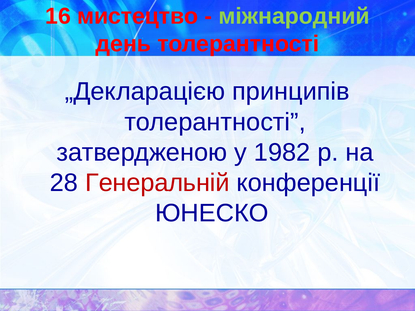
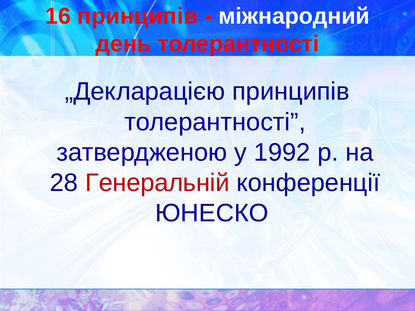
16 мистецтво: мистецтво -> принципів
міжнародний colour: light green -> white
1982: 1982 -> 1992
